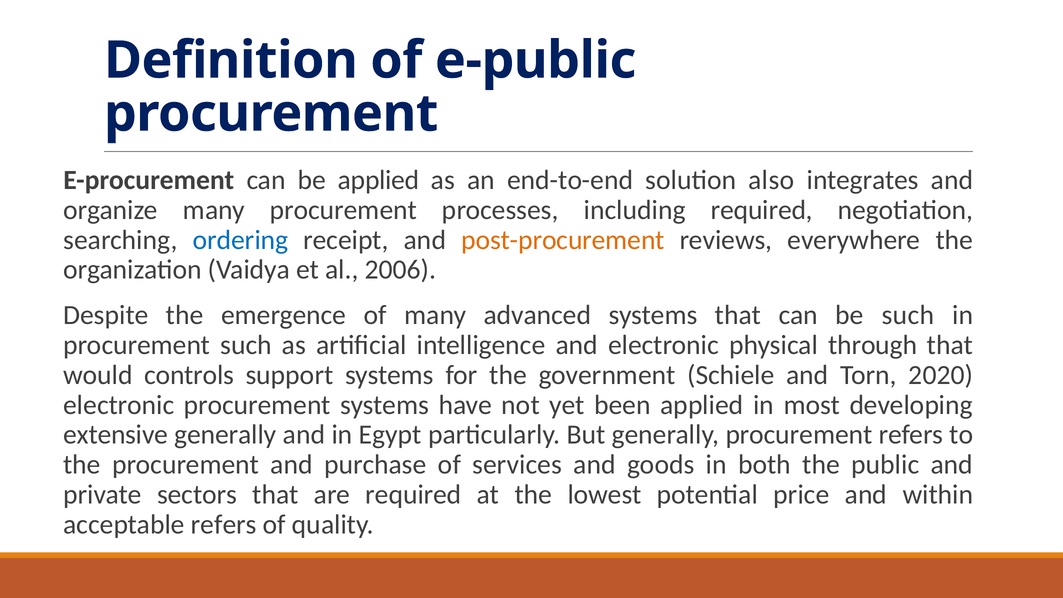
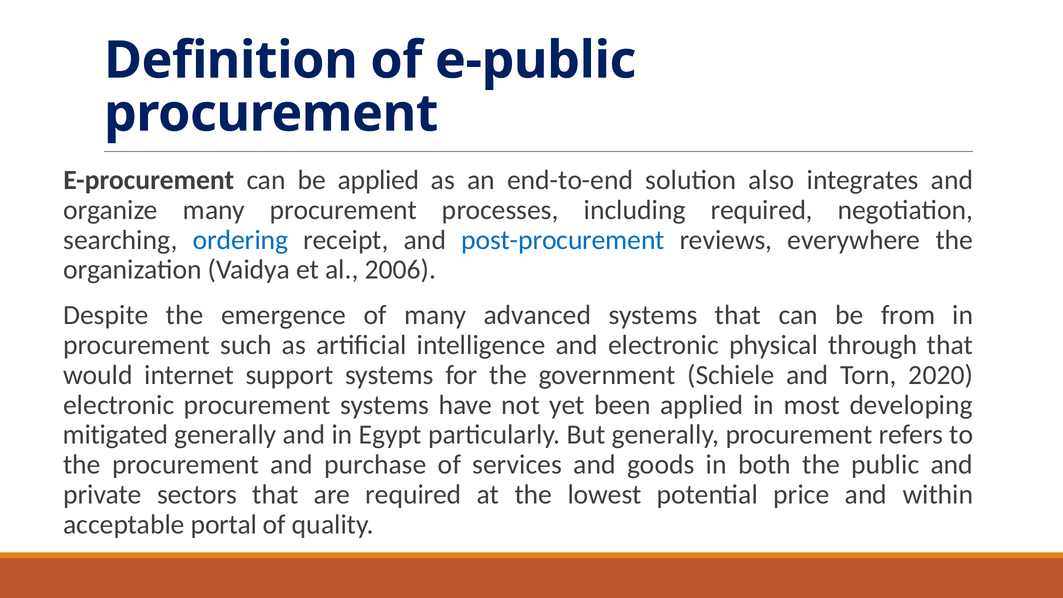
post-procurement colour: orange -> blue
be such: such -> from
controls: controls -> internet
extensive: extensive -> mitigated
acceptable refers: refers -> portal
